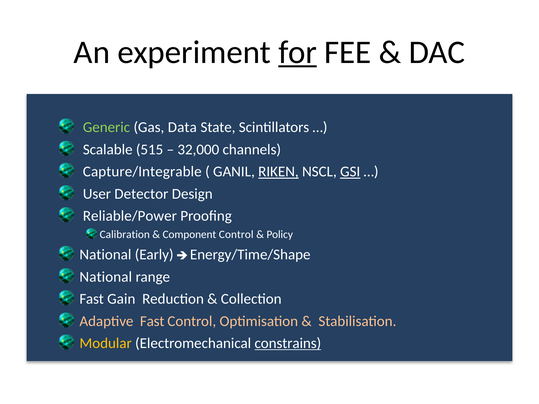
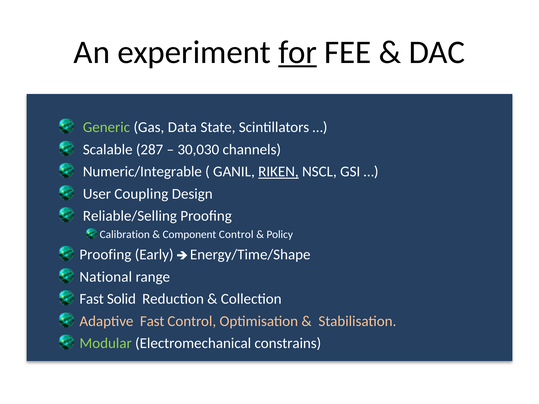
515: 515 -> 287
32,000: 32,000 -> 30,030
Capture/Integrable: Capture/Integrable -> Numeric/Integrable
GSI underline: present -> none
Detector: Detector -> Coupling
Reliable/Power: Reliable/Power -> Reliable/Selling
National at (105, 255): National -> Proofing
Gain: Gain -> Solid
Modular colour: yellow -> light green
constrains underline: present -> none
